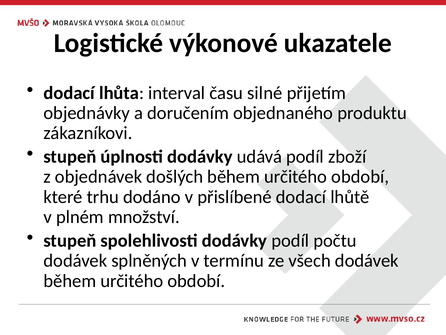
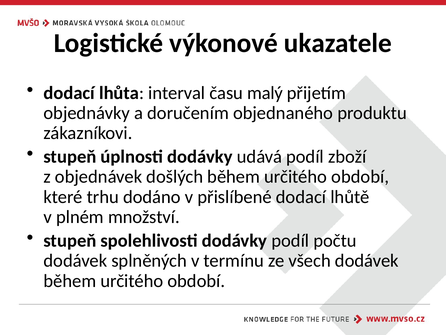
silné: silné -> malý
